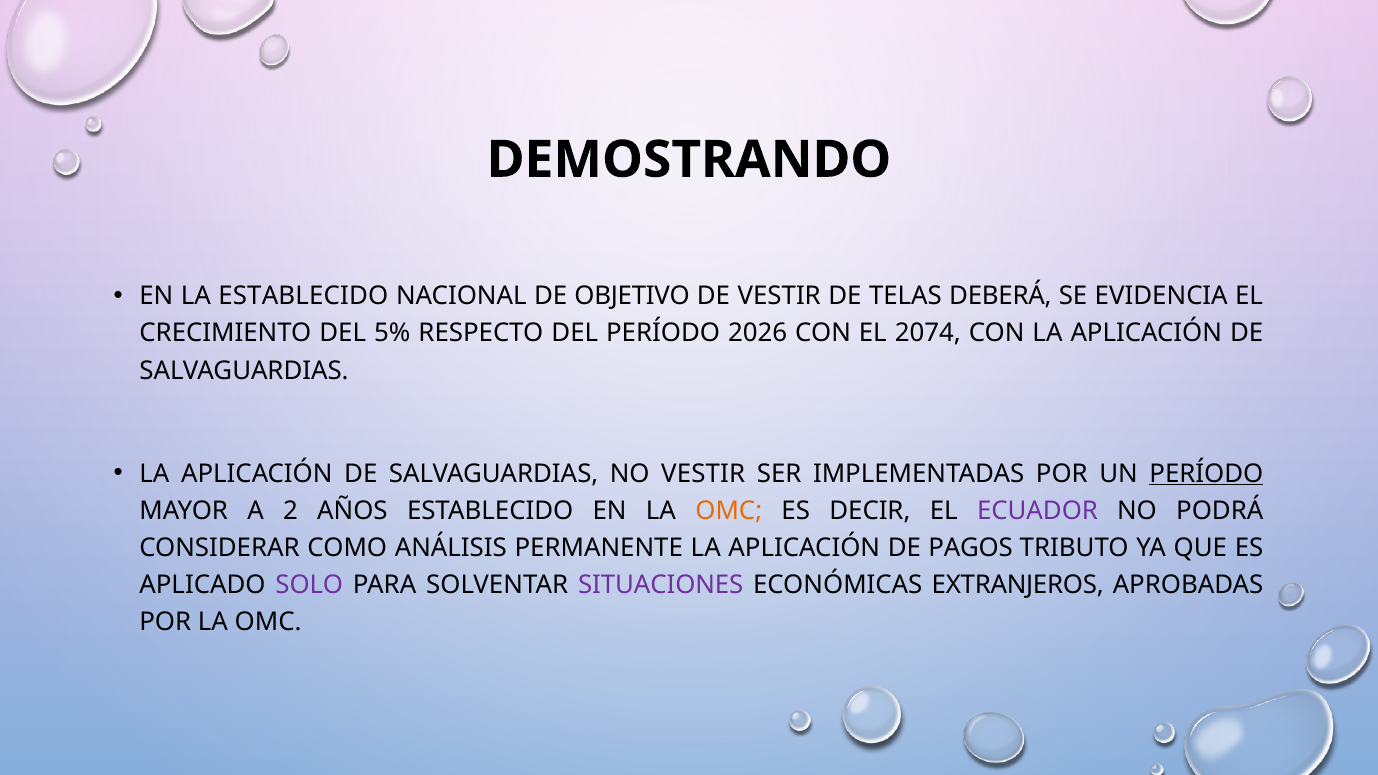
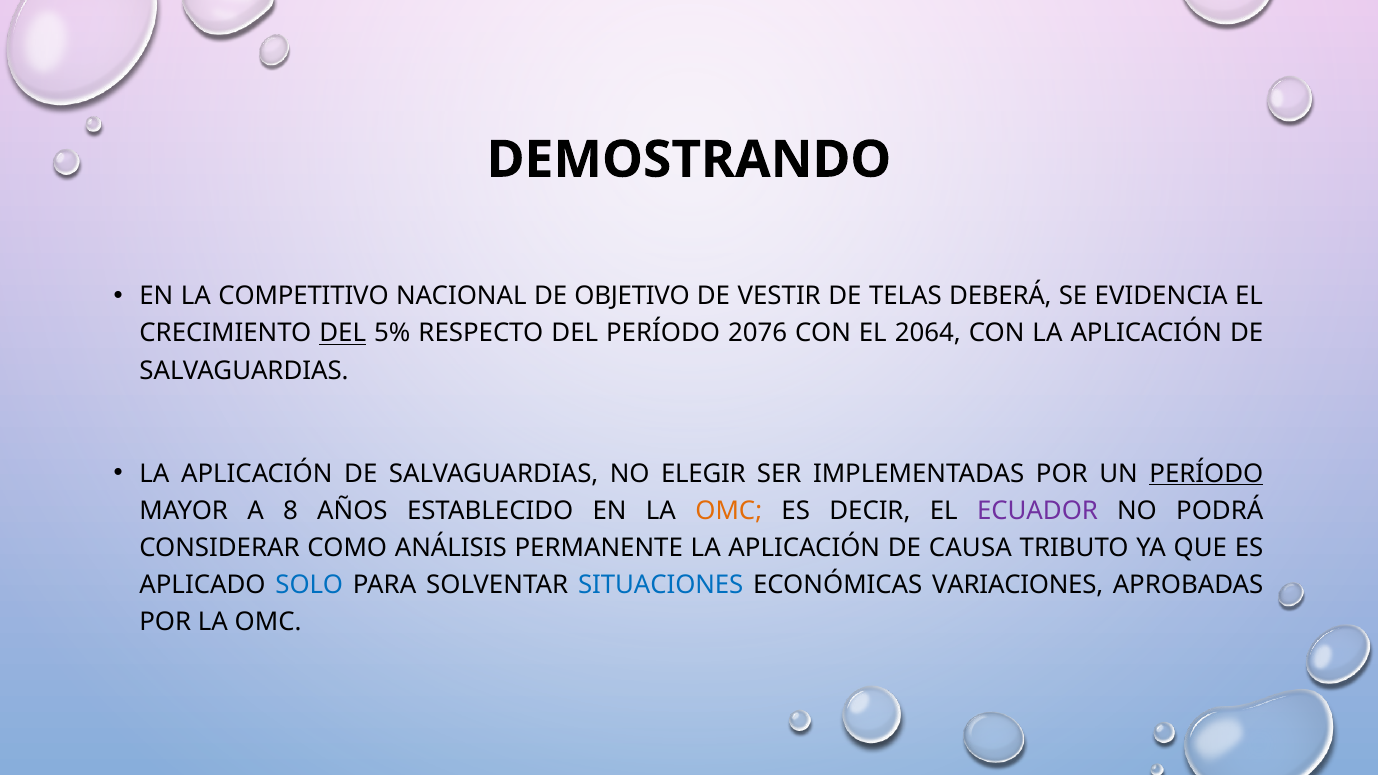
LA ESTABLECIDO: ESTABLECIDO -> COMPETITIVO
DEL at (343, 333) underline: none -> present
2026: 2026 -> 2076
2074: 2074 -> 2064
NO VESTIR: VESTIR -> ELEGIR
2: 2 -> 8
PAGOS: PAGOS -> CAUSA
SOLO colour: purple -> blue
SITUACIONES colour: purple -> blue
EXTRANJEROS: EXTRANJEROS -> VARIACIONES
